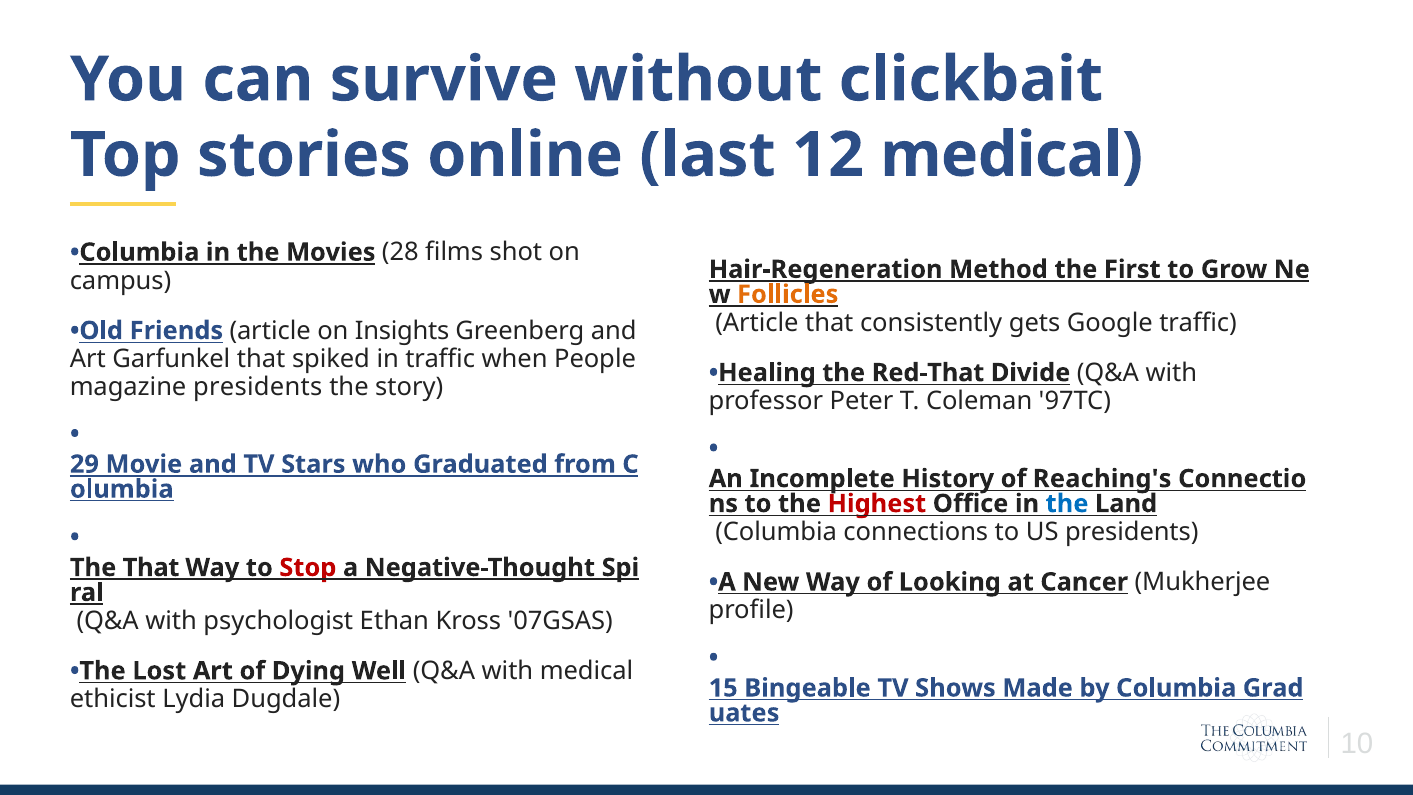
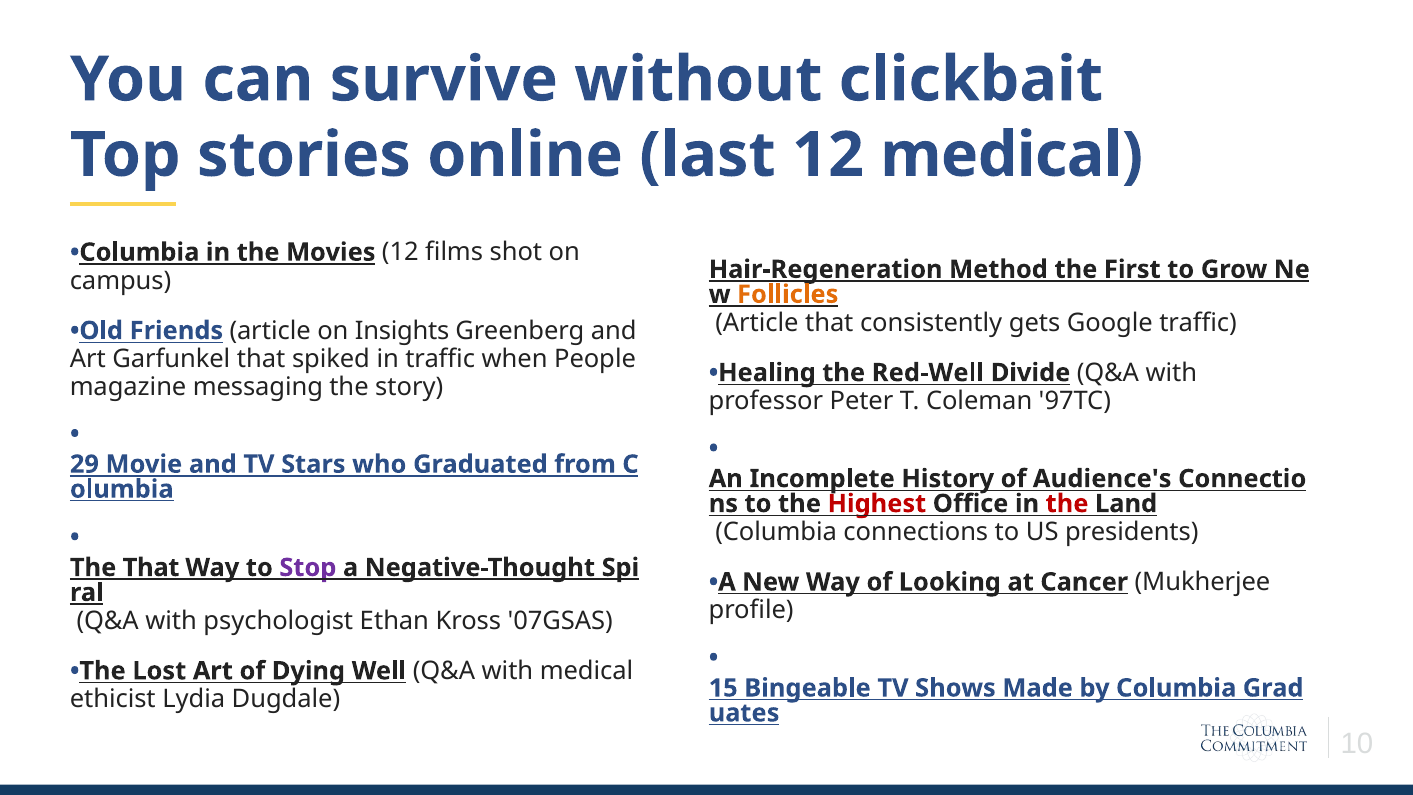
Movies 28: 28 -> 12
Red-That: Red-That -> Red-Well
magazine presidents: presidents -> messaging
Reaching's: Reaching's -> Audience's
the at (1067, 504) colour: blue -> red
Stop colour: red -> purple
